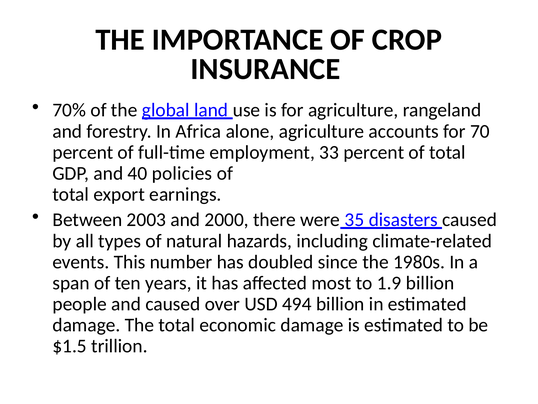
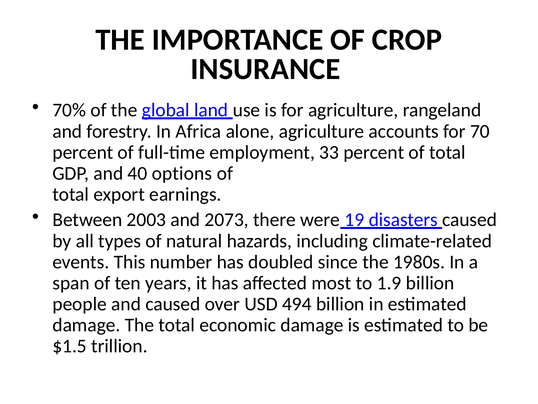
policies: policies -> options
2000: 2000 -> 2073
35: 35 -> 19
